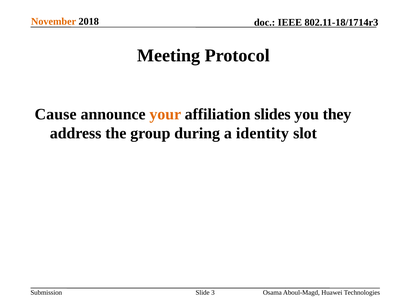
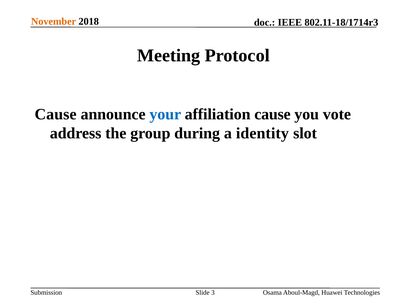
your colour: orange -> blue
affiliation slides: slides -> cause
they: they -> vote
